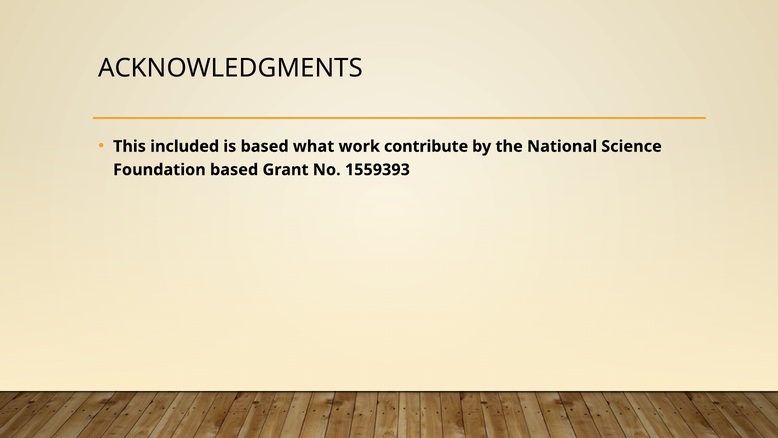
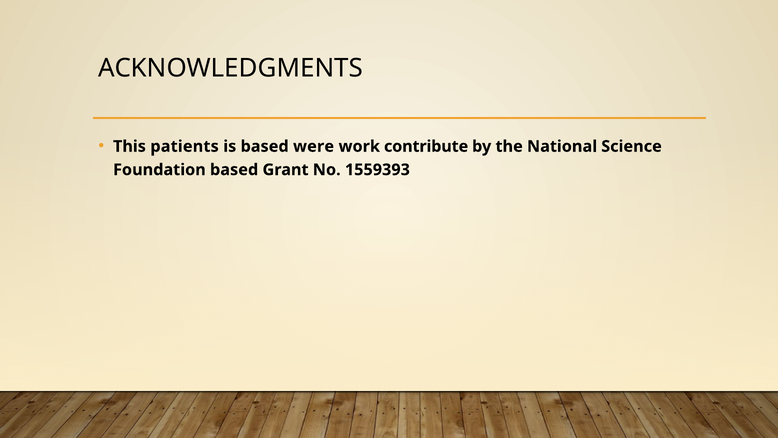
included: included -> patients
what: what -> were
